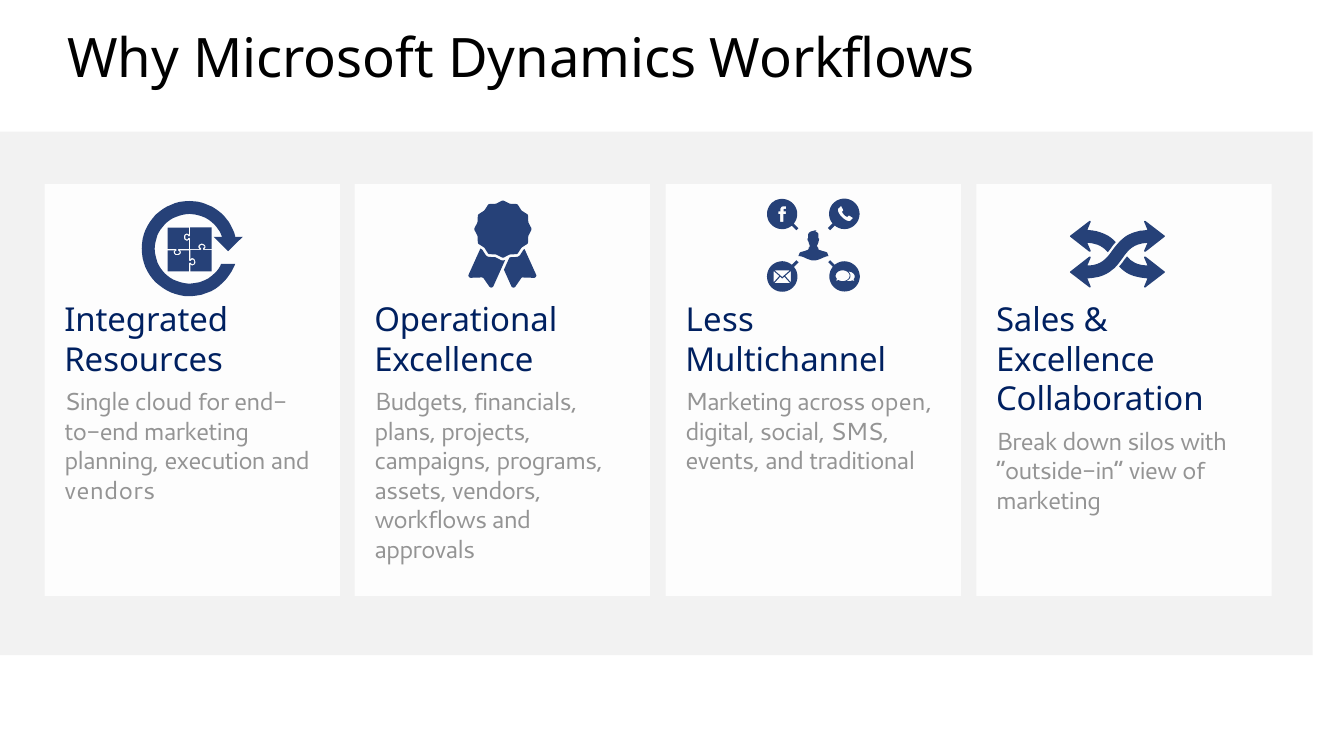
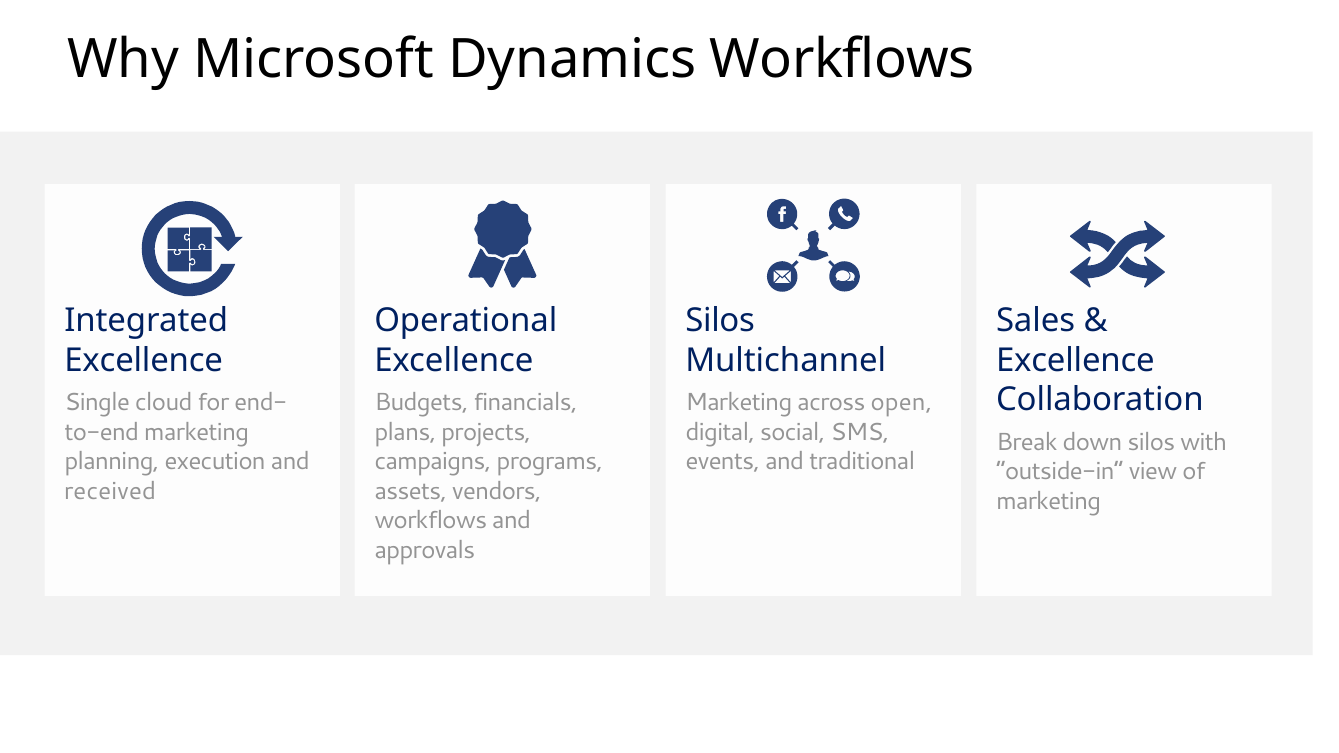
Less at (720, 321): Less -> Silos
Resources at (144, 361): Resources -> Excellence
vendors at (110, 491): vendors -> received
